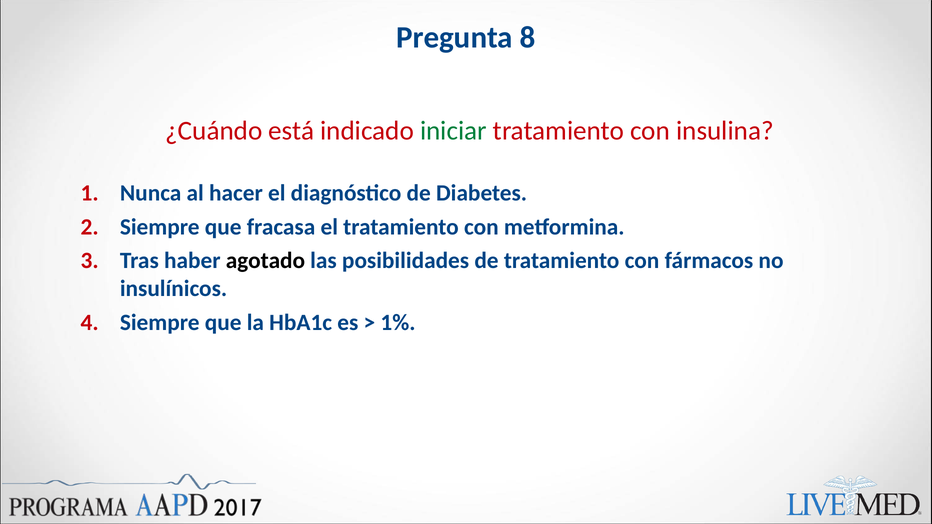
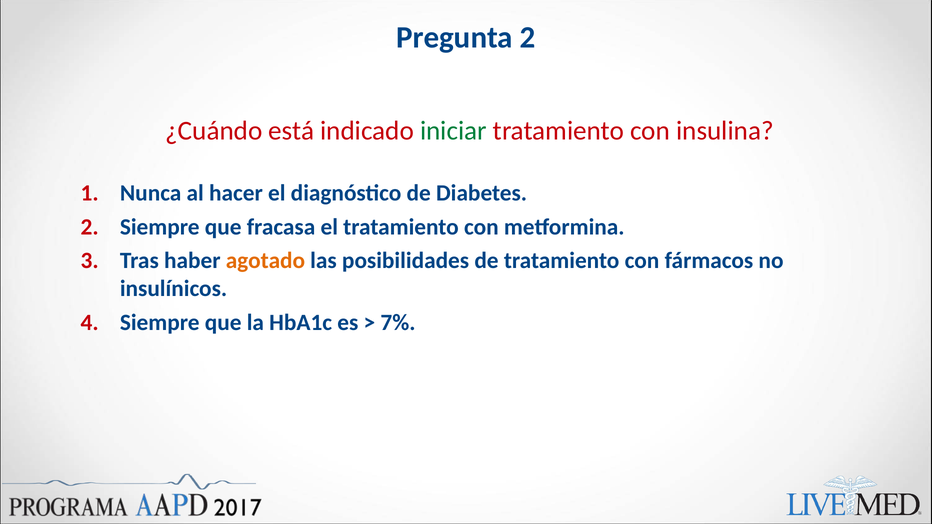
Pregunta 8: 8 -> 2
agotado colour: black -> orange
1%: 1% -> 7%
